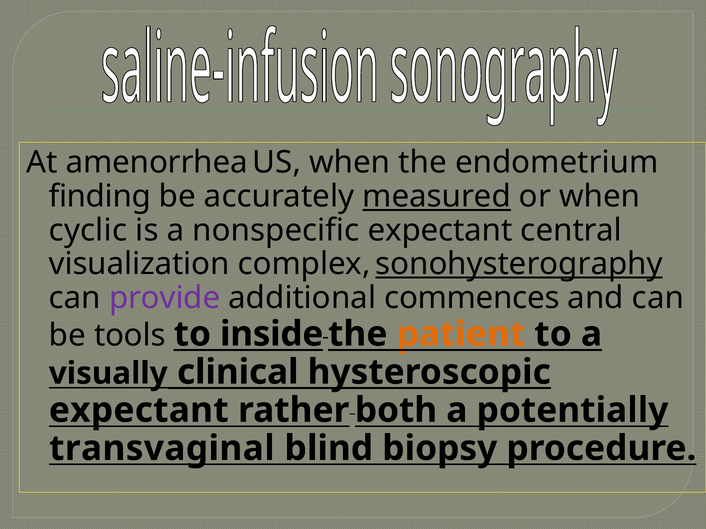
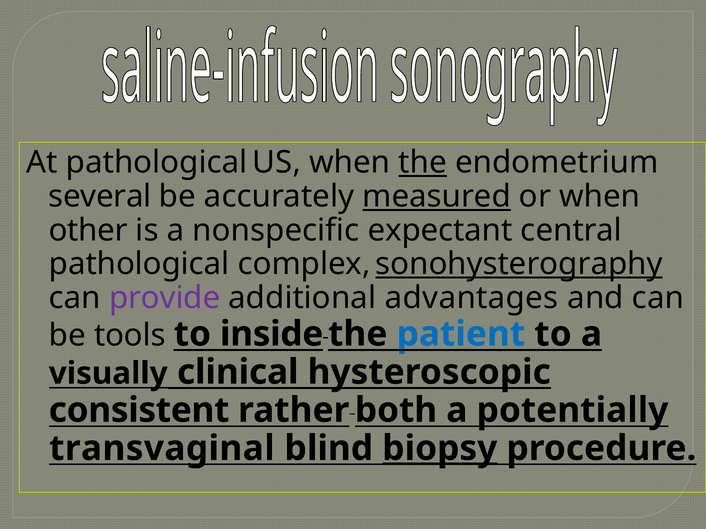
At amenorrhea: amenorrhea -> pathological
the at (423, 163) underline: none -> present
finding: finding -> several
cyclic: cyclic -> other
visualization at (139, 264): visualization -> pathological
commences: commences -> advantages
patient colour: orange -> blue
expectant at (139, 411): expectant -> consistent
biopsy underline: none -> present
